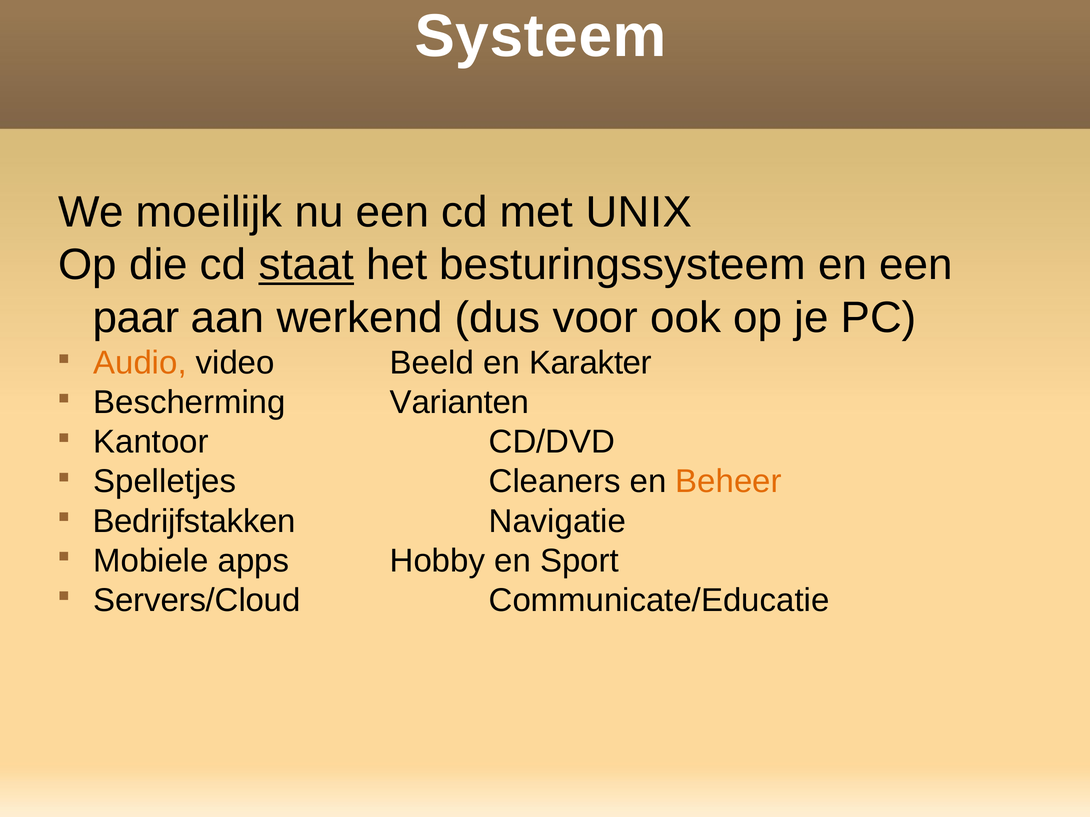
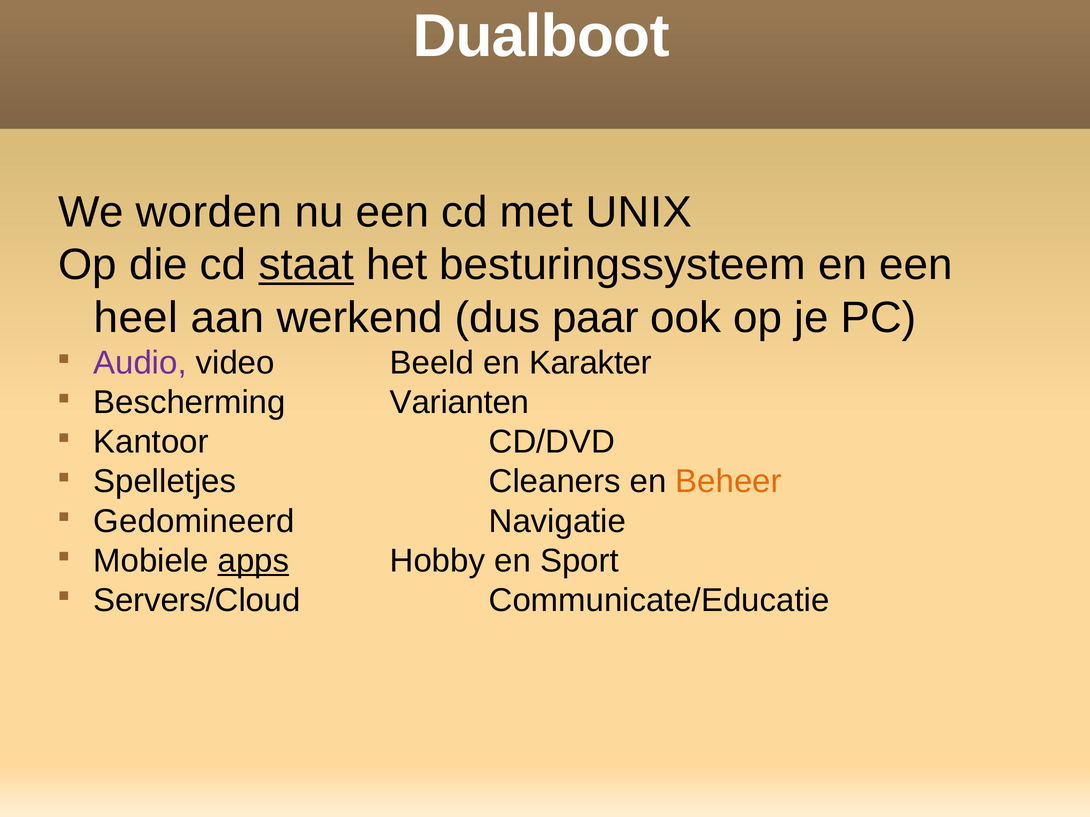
Systeem: Systeem -> Dualboot
moeilijk: moeilijk -> worden
paar: paar -> heel
voor: voor -> paar
Audio colour: orange -> purple
Bedrijfstakken: Bedrijfstakken -> Gedomineerd
apps underline: none -> present
